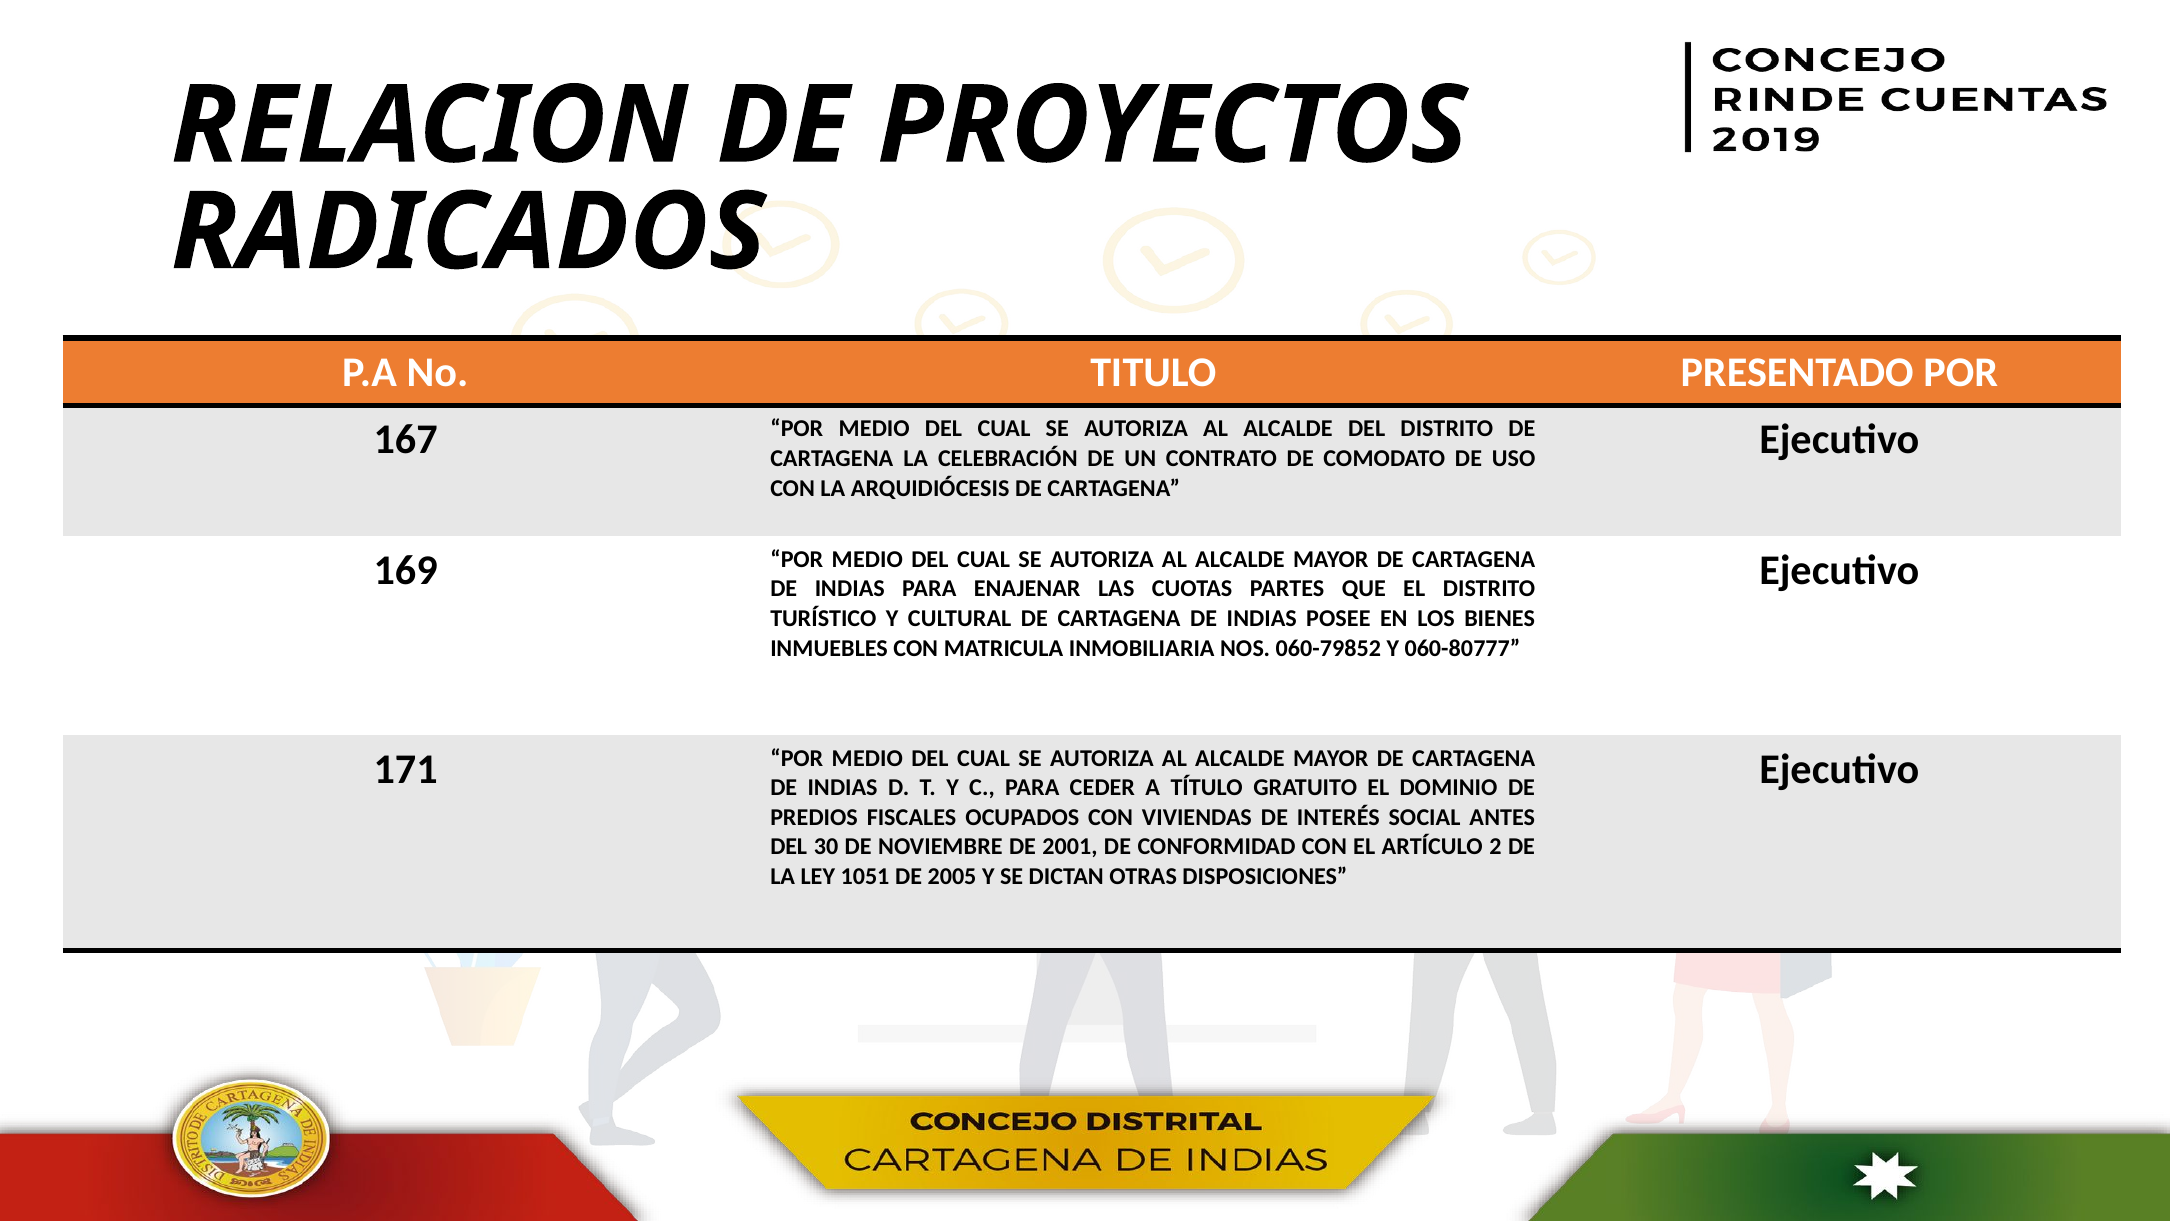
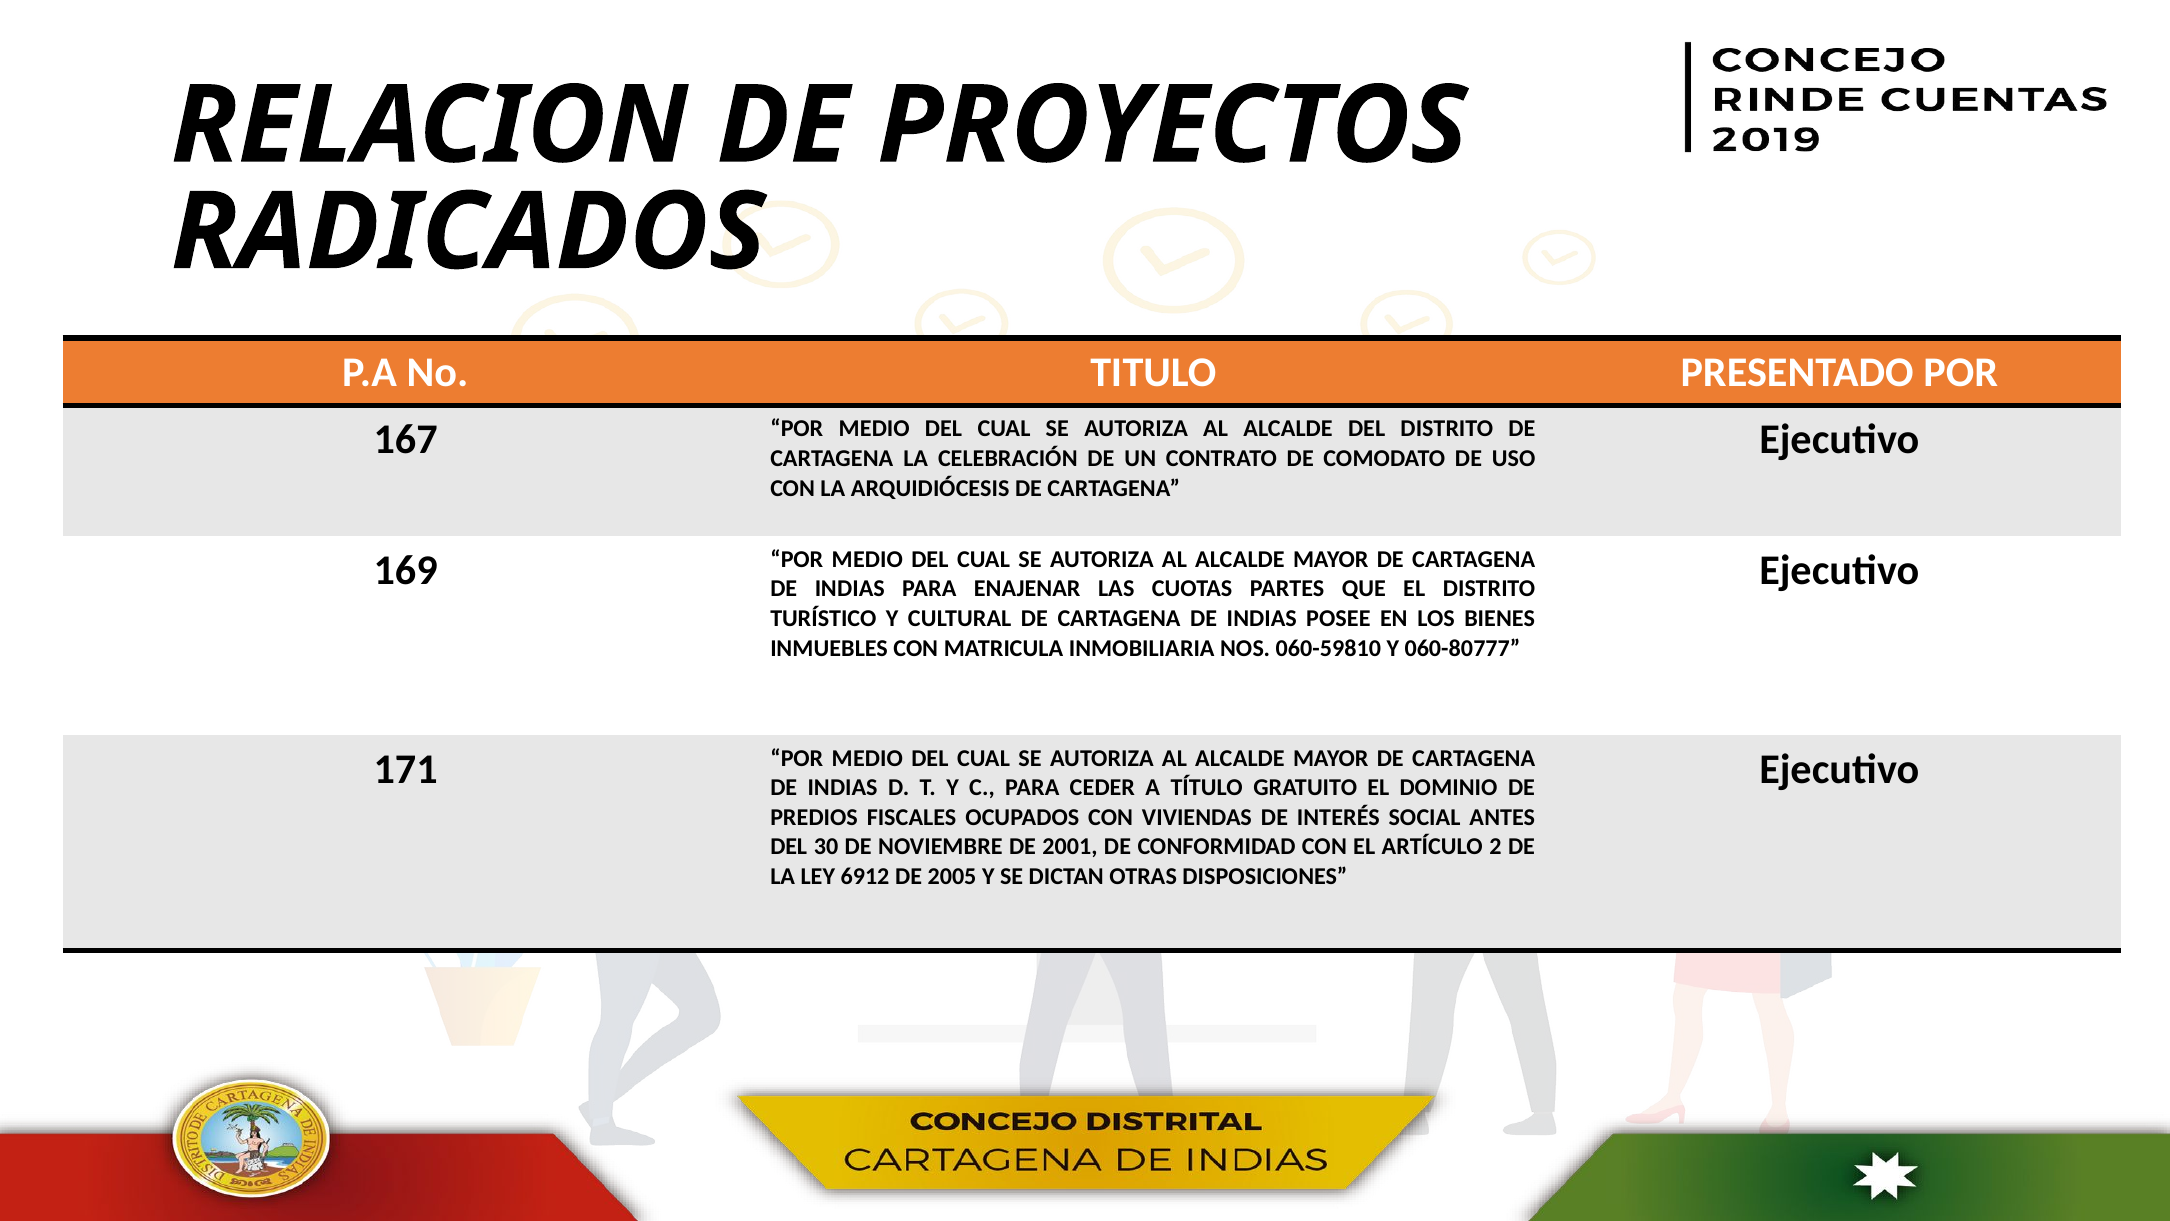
060-79852: 060-79852 -> 060-59810
1051: 1051 -> 6912
